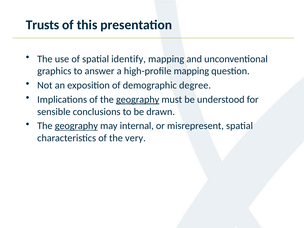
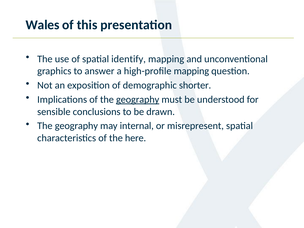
Trusts: Trusts -> Wales
degree: degree -> shorter
geography at (76, 126) underline: present -> none
very: very -> here
